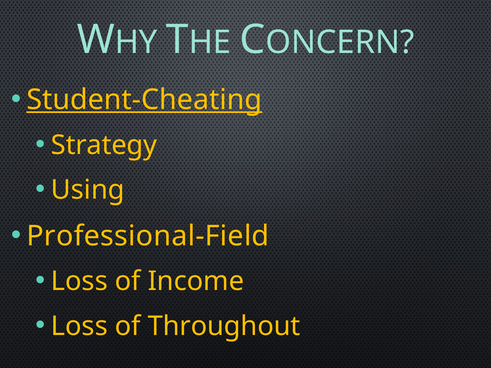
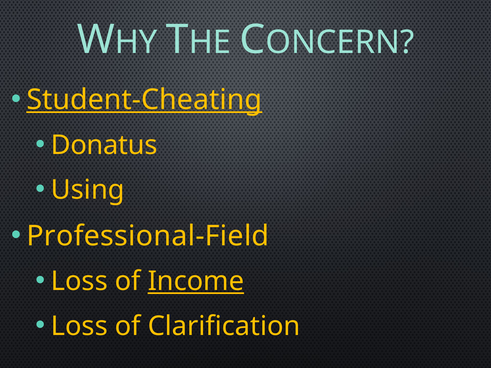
Strategy: Strategy -> Donatus
Income underline: none -> present
Throughout: Throughout -> Clarification
